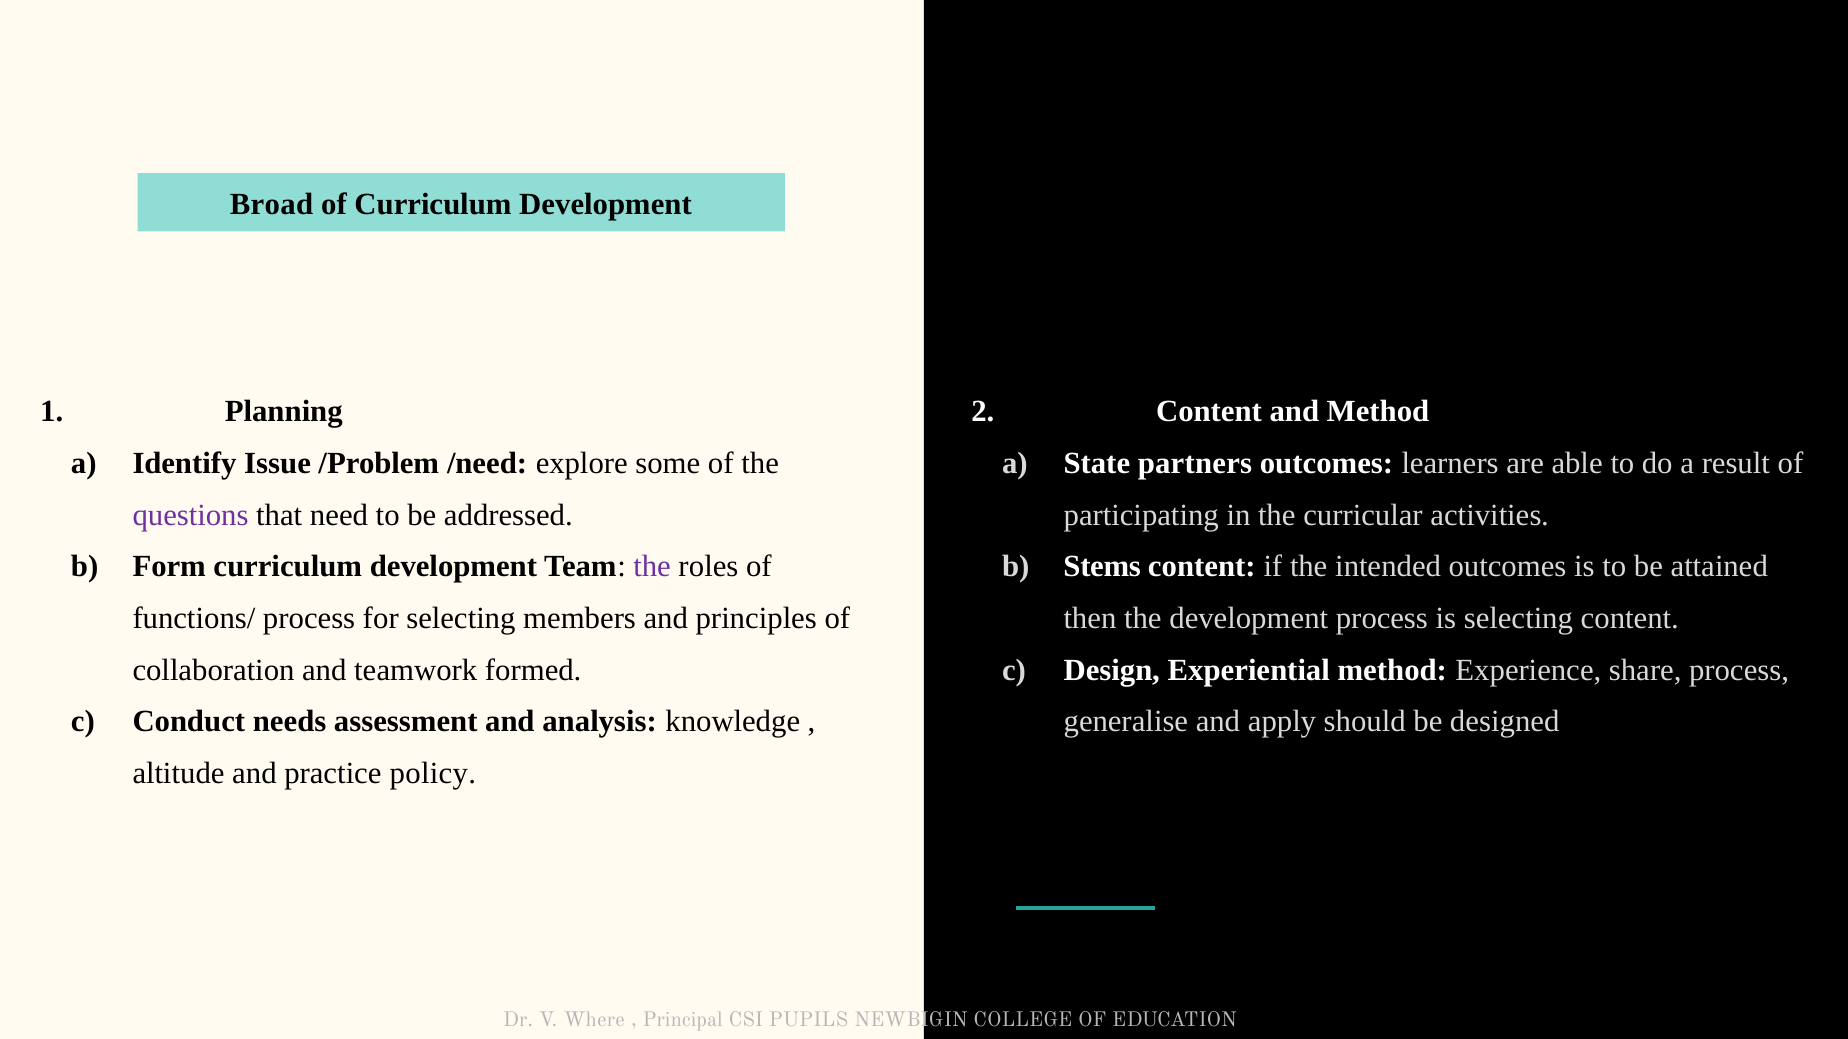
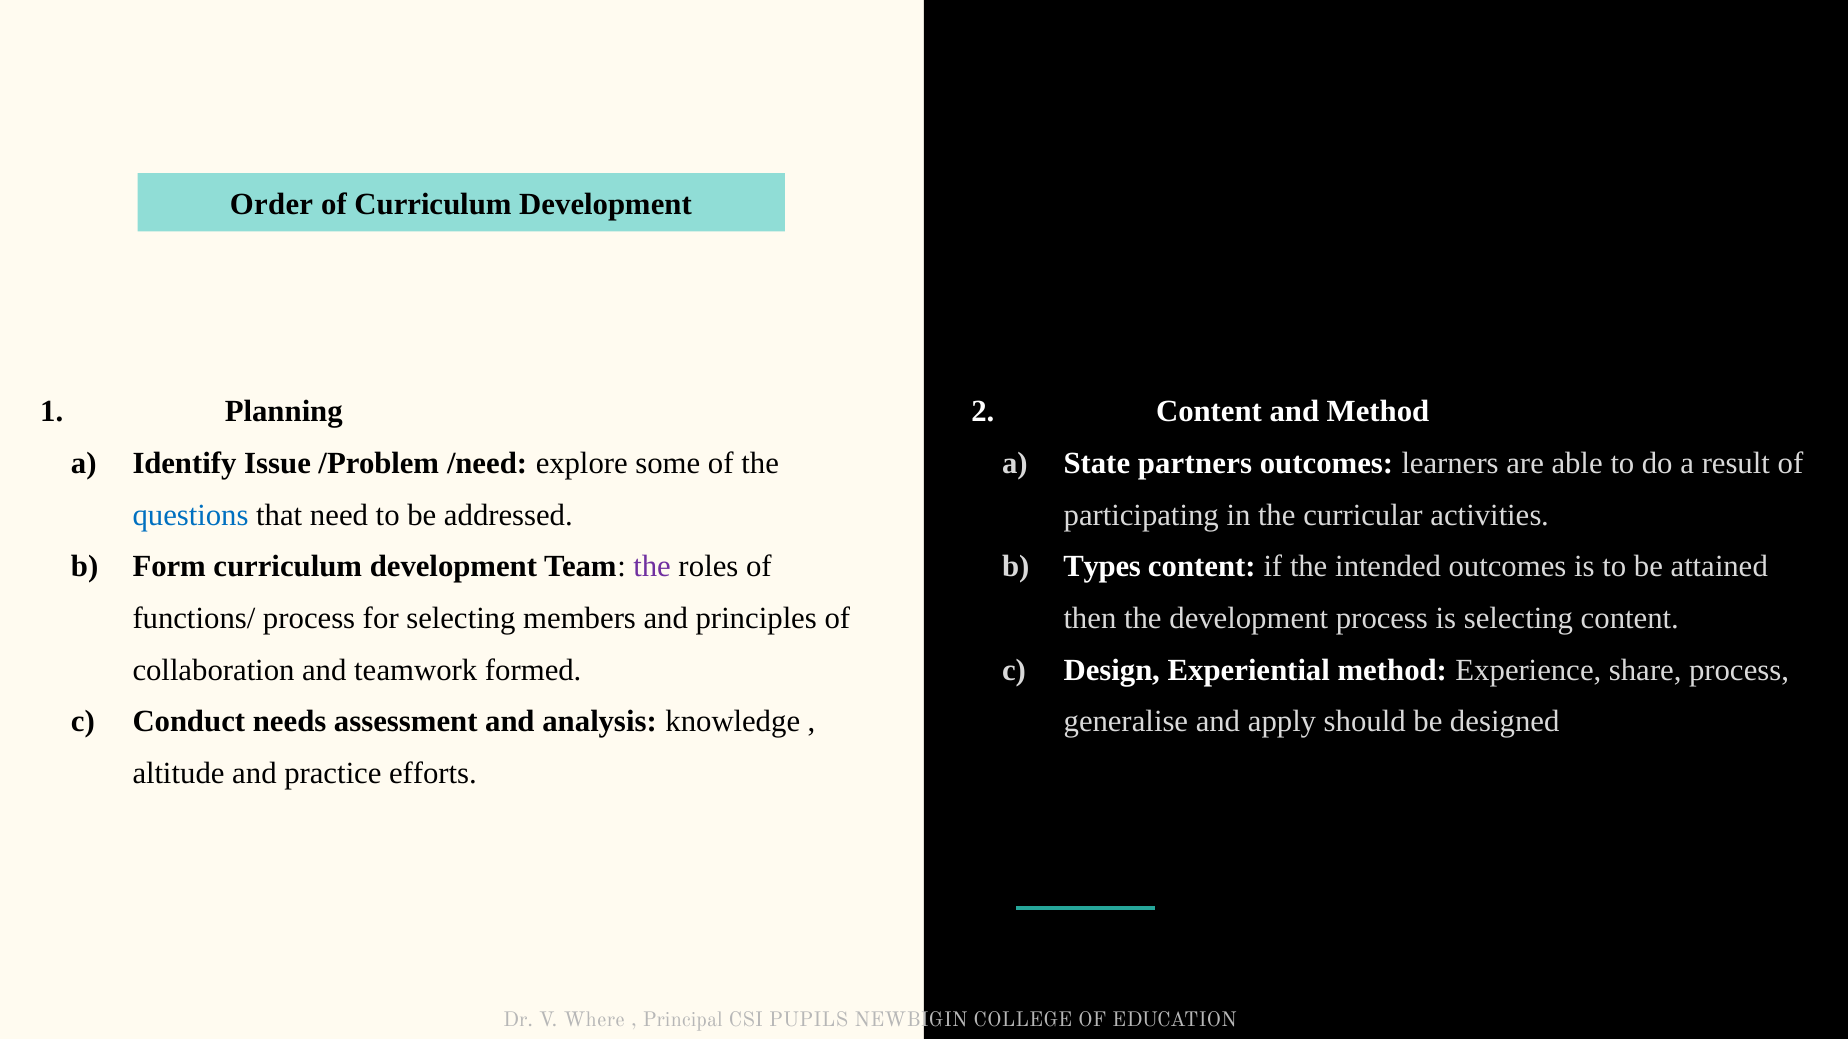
Broad: Broad -> Order
questions colour: purple -> blue
Stems: Stems -> Types
policy: policy -> efforts
